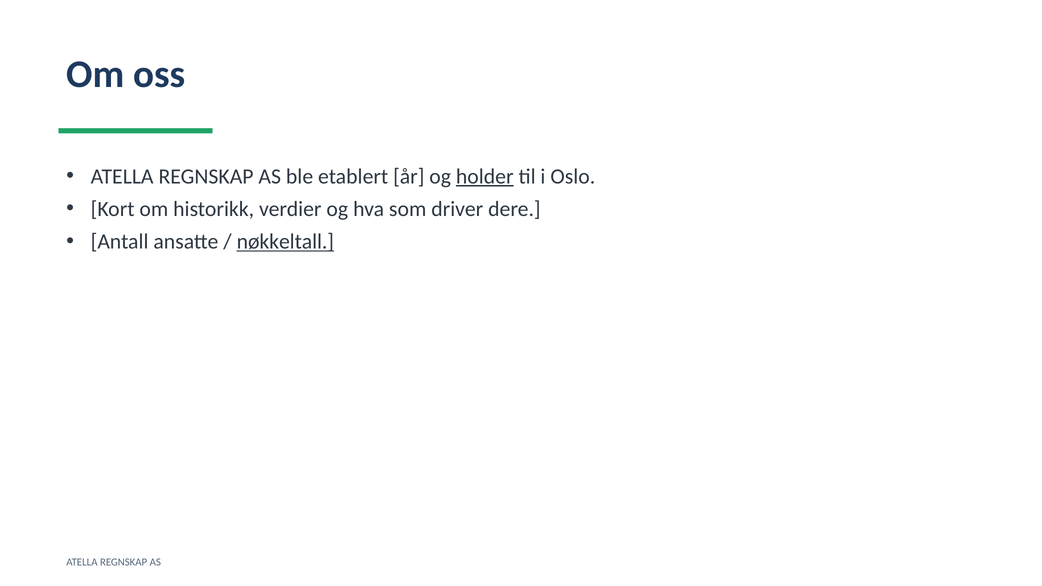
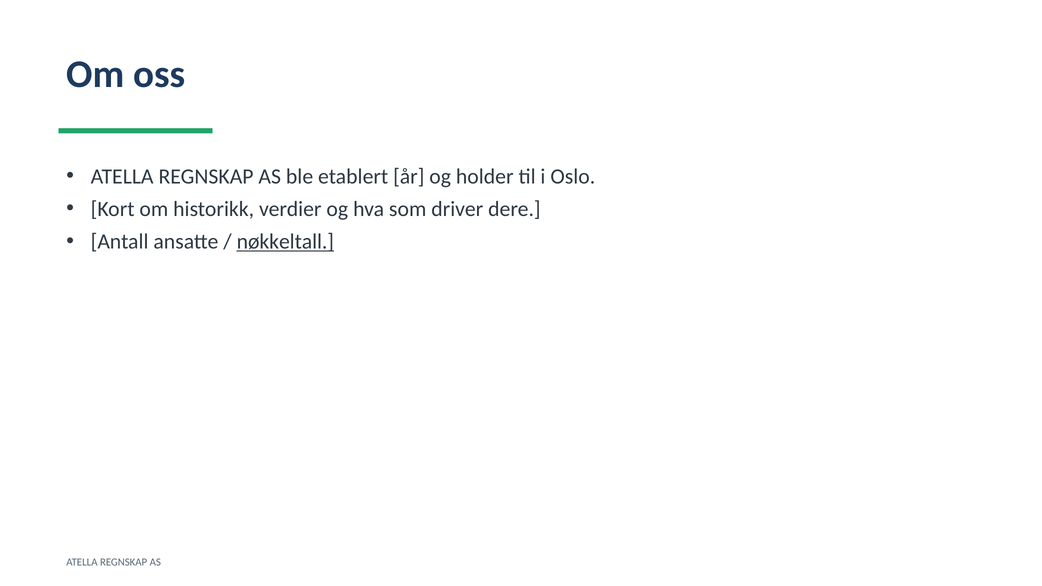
holder underline: present -> none
